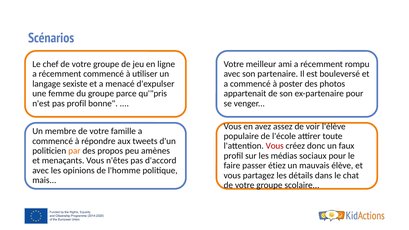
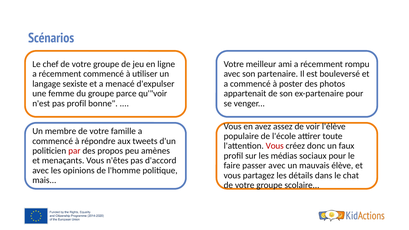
qu'"pris: qu'"pris -> qu'"voir
par colour: orange -> red
passer étiez: étiez -> avec
